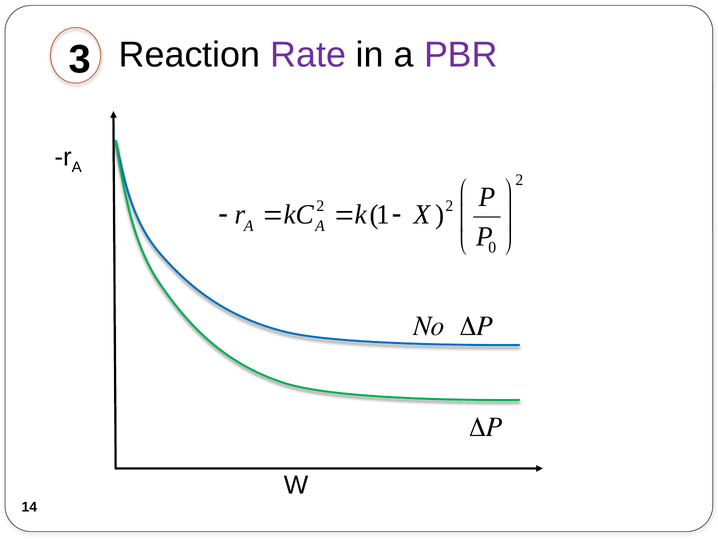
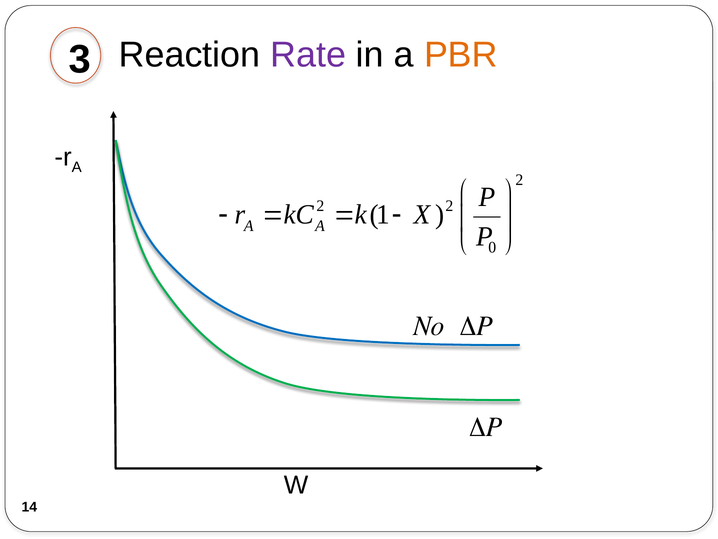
PBR colour: purple -> orange
